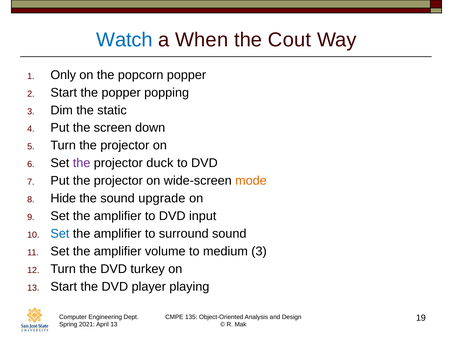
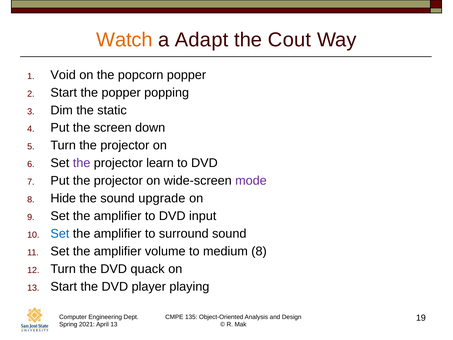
Watch colour: blue -> orange
When: When -> Adapt
Only: Only -> Void
duck: duck -> learn
mode colour: orange -> purple
medium 3: 3 -> 8
turkey: turkey -> quack
